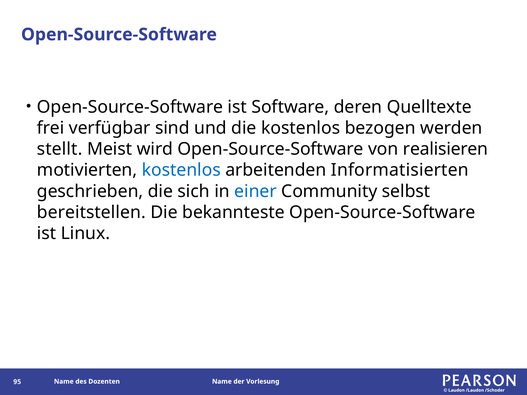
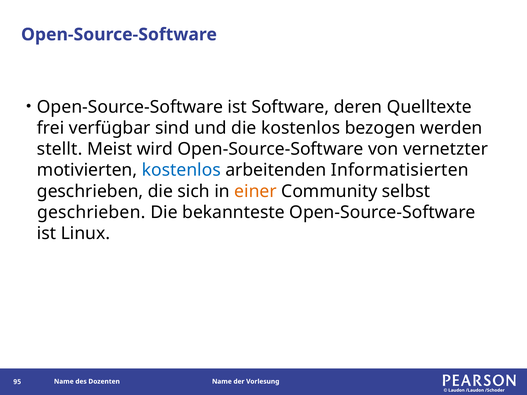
realisieren: realisieren -> vernetzter
einer colour: blue -> orange
bereitstellen at (91, 212): bereitstellen -> geschrieben
